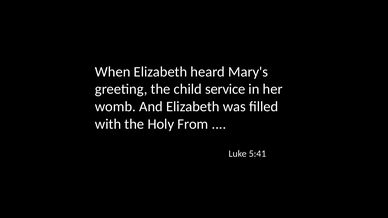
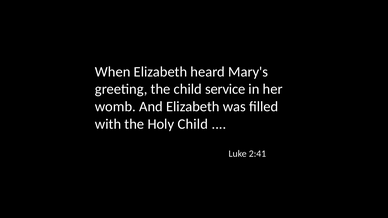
Holy From: From -> Child
5:41: 5:41 -> 2:41
